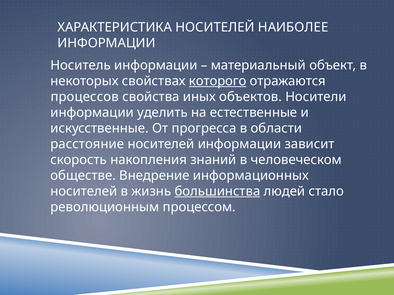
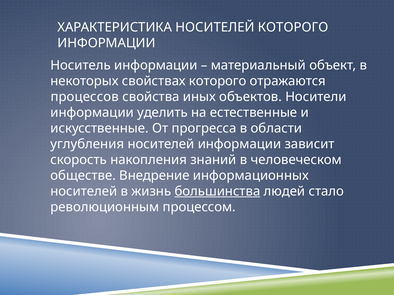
НОСИТЕЛЕЙ НАИБОЛЕЕ: НАИБОЛЕЕ -> КОТОРОГО
которого at (218, 81) underline: present -> none
расстояние: расстояние -> углубления
